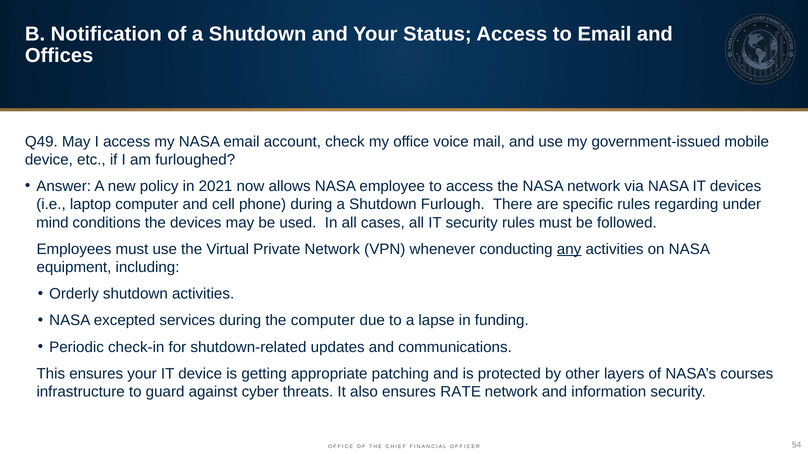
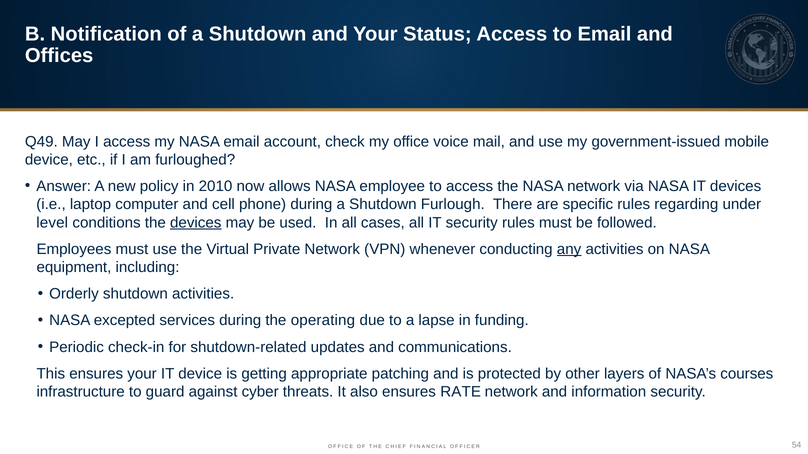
2021: 2021 -> 2010
mind: mind -> level
devices at (196, 223) underline: none -> present
the computer: computer -> operating
